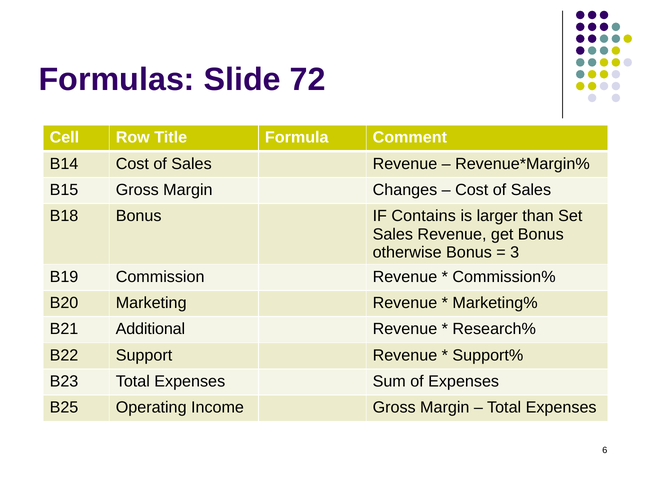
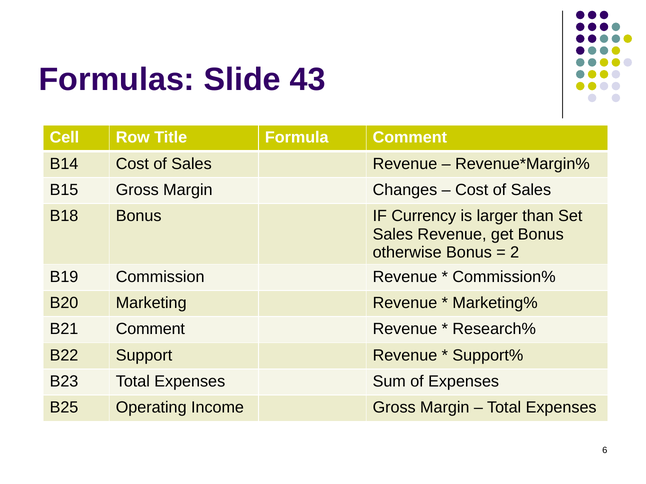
72: 72 -> 43
Contains: Contains -> Currency
3: 3 -> 2
B21 Additional: Additional -> Comment
